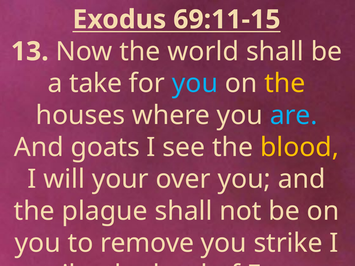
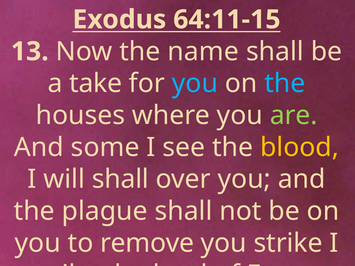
69:11-15: 69:11-15 -> 64:11-15
world: world -> name
the at (285, 83) colour: yellow -> light blue
are colour: light blue -> light green
goats: goats -> some
will your: your -> shall
